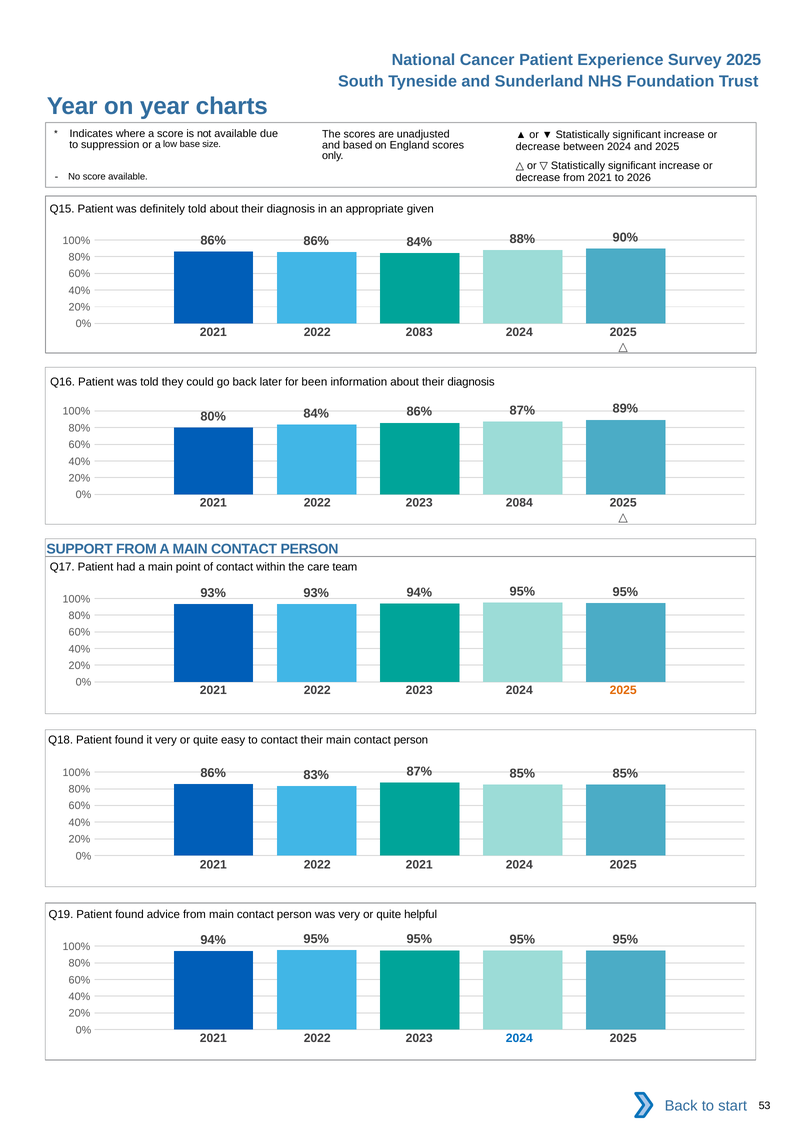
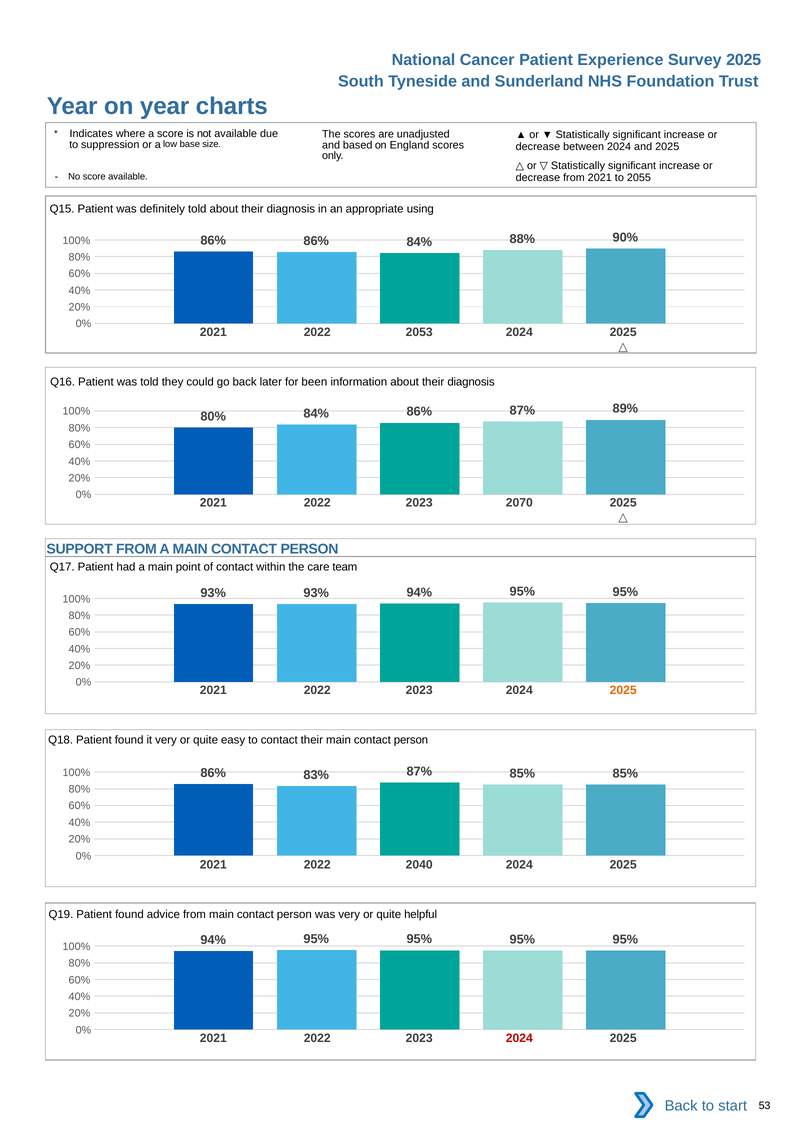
2026: 2026 -> 2055
given: given -> using
2083: 2083 -> 2053
2084: 2084 -> 2070
2022 2021: 2021 -> 2040
2024 at (519, 1039) colour: blue -> red
